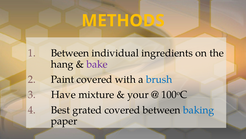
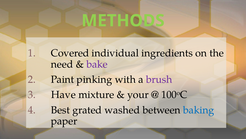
METHODS colour: yellow -> light green
Between at (70, 53): Between -> Covered
hang: hang -> need
Paint covered: covered -> pinking
brush colour: blue -> purple
grated covered: covered -> washed
